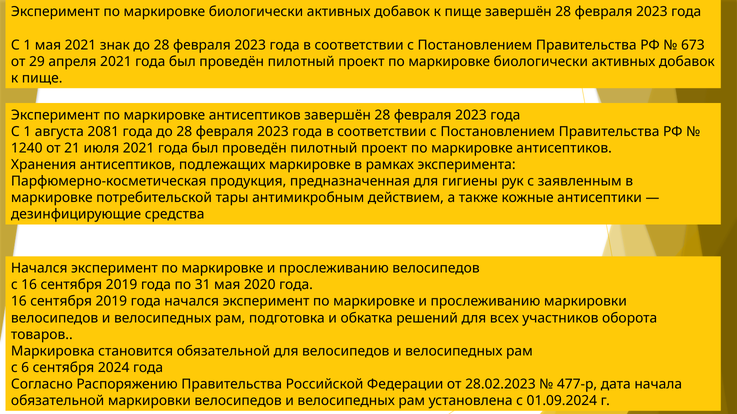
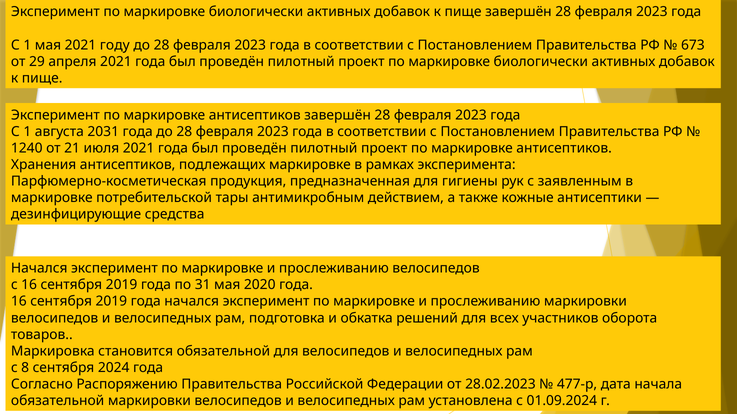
знак: знак -> году
2081: 2081 -> 2031
6: 6 -> 8
